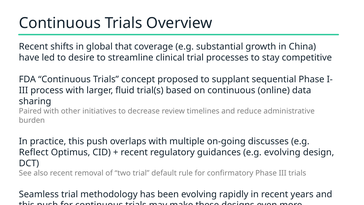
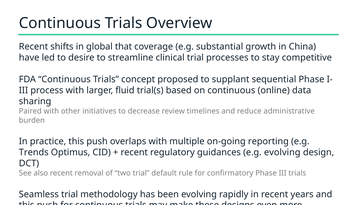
discusses: discusses -> reporting
Reflect: Reflect -> Trends
